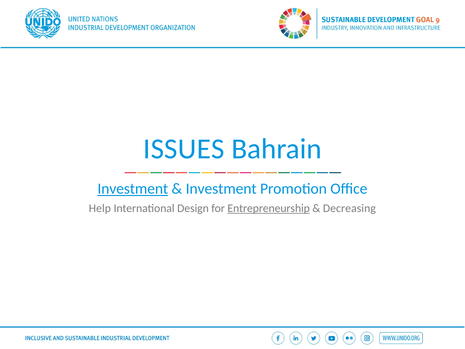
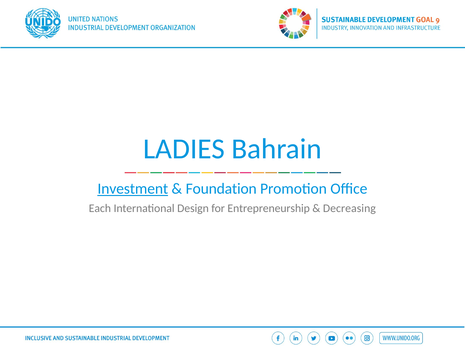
ISSUES: ISSUES -> LADIES
Investment at (221, 189): Investment -> Foundation
Help: Help -> Each
Entrepreneurship underline: present -> none
